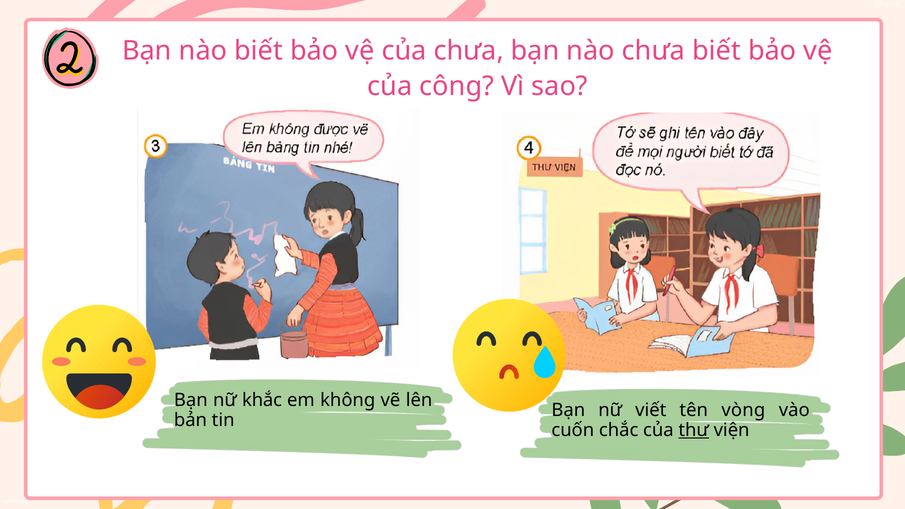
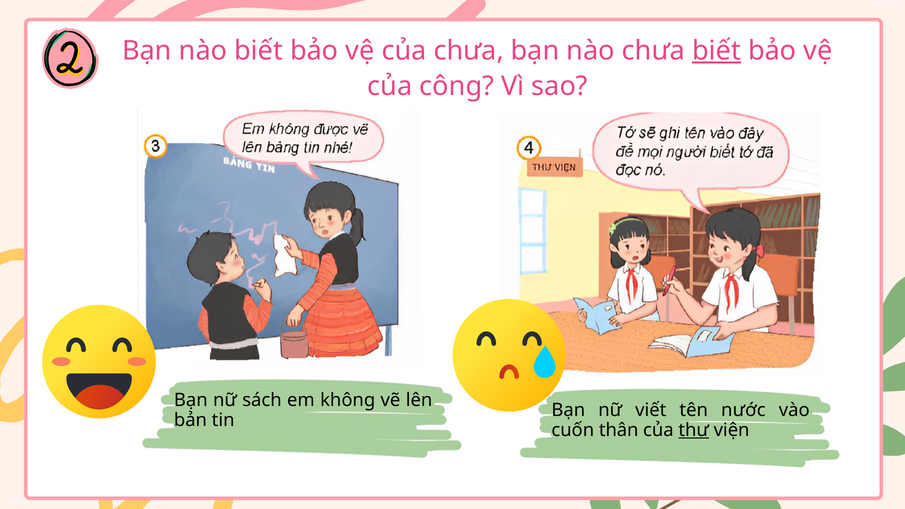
biết at (717, 51) underline: none -> present
khắc: khắc -> sách
vòng: vòng -> nước
chắc: chắc -> thân
